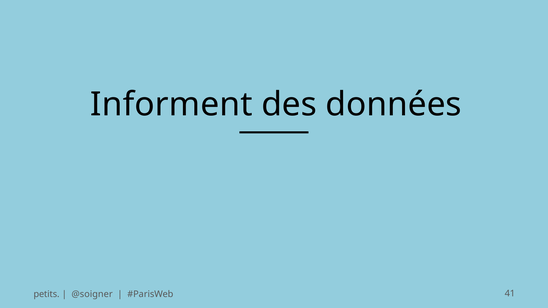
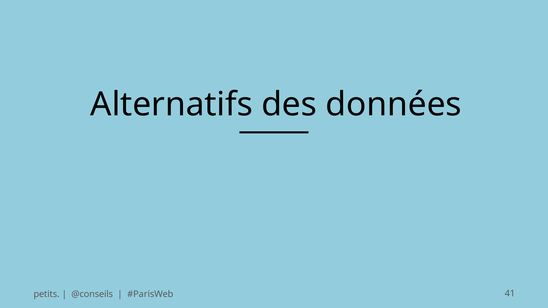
Informent: Informent -> Alternatifs
@soigner: @soigner -> @conseils
